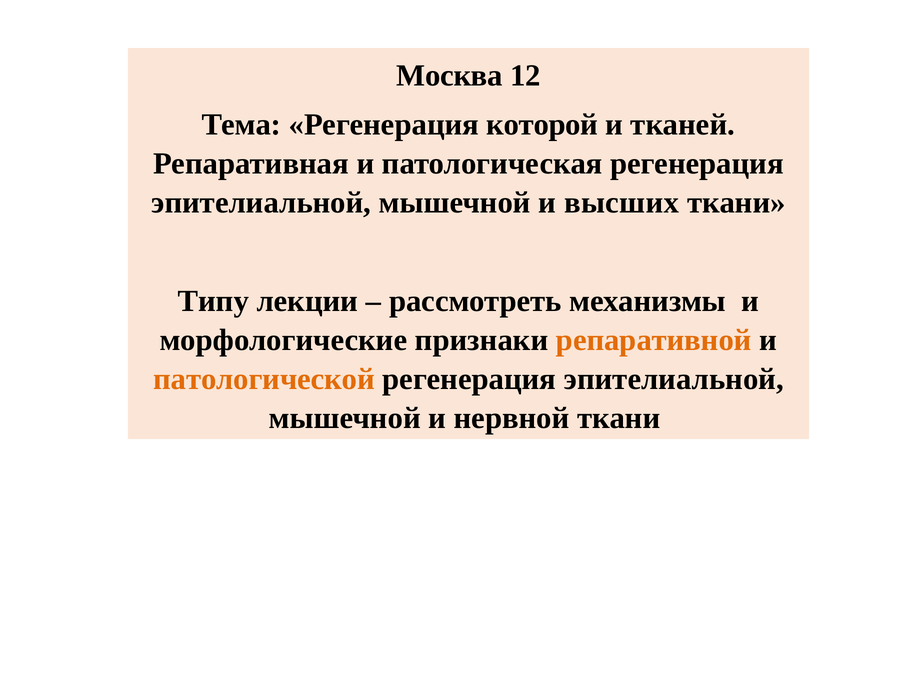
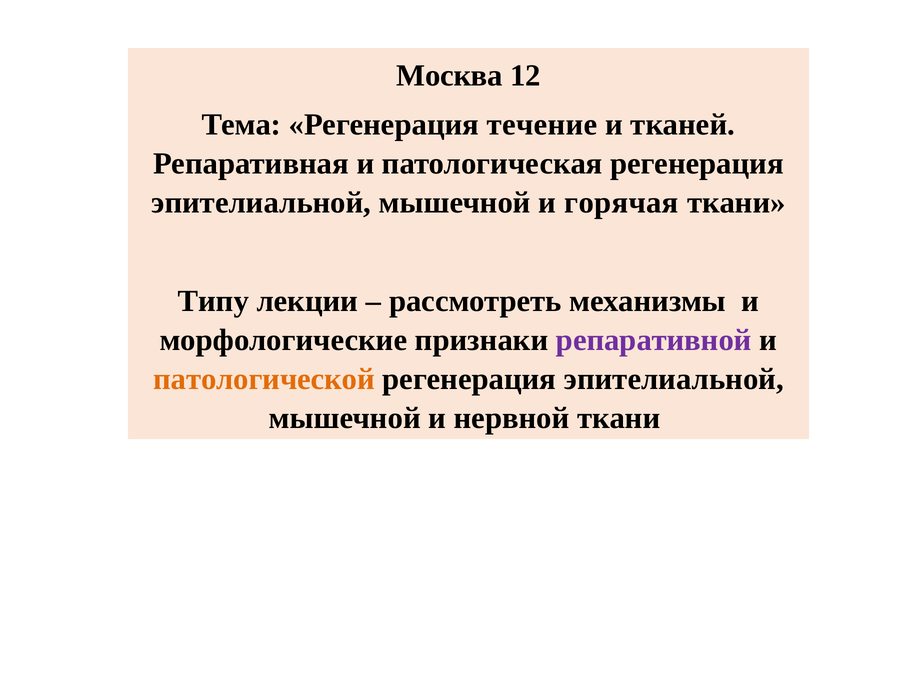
которой: которой -> течение
высших: высших -> горячая
репаративной colour: orange -> purple
